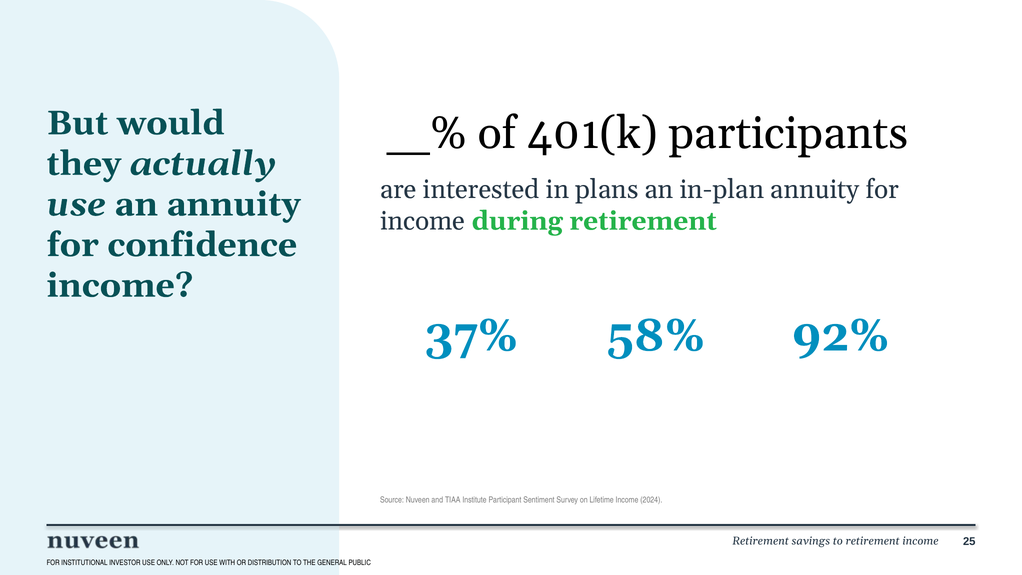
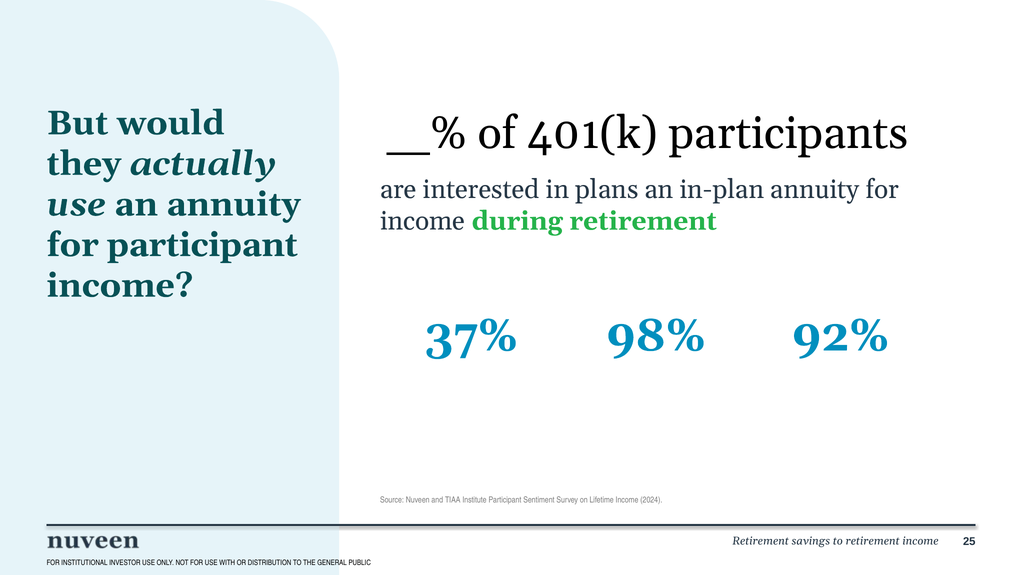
for confidence: confidence -> participant
58%: 58% -> 98%
